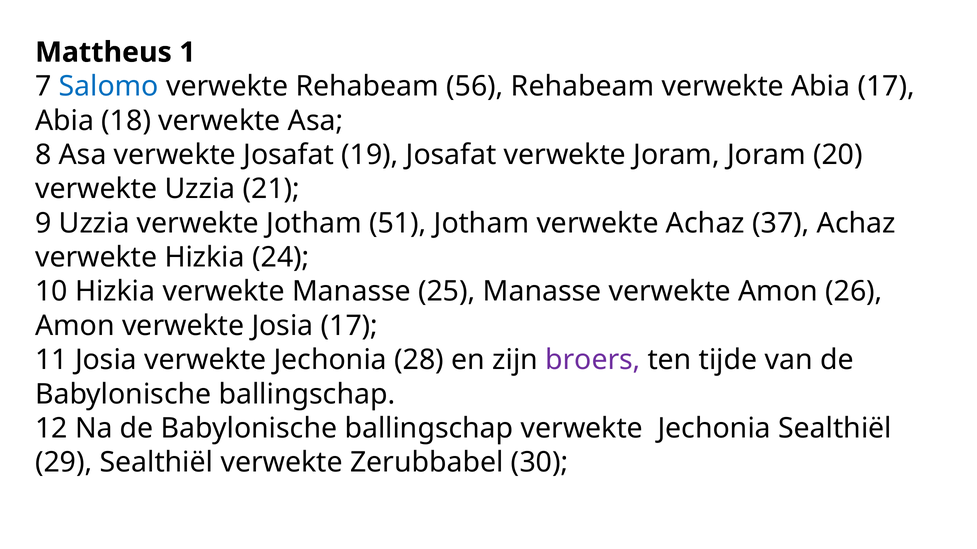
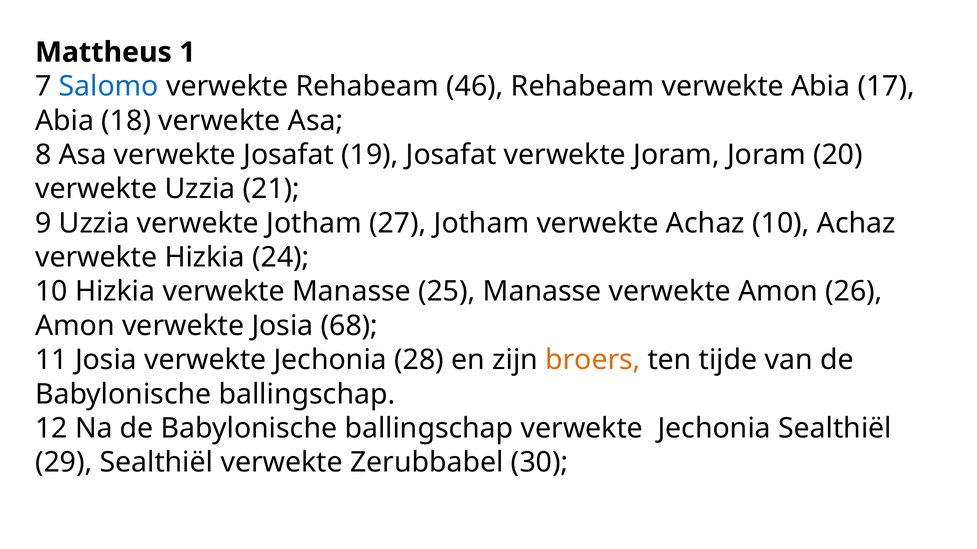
56: 56 -> 46
51: 51 -> 27
Achaz 37: 37 -> 10
Josia 17: 17 -> 68
broers colour: purple -> orange
